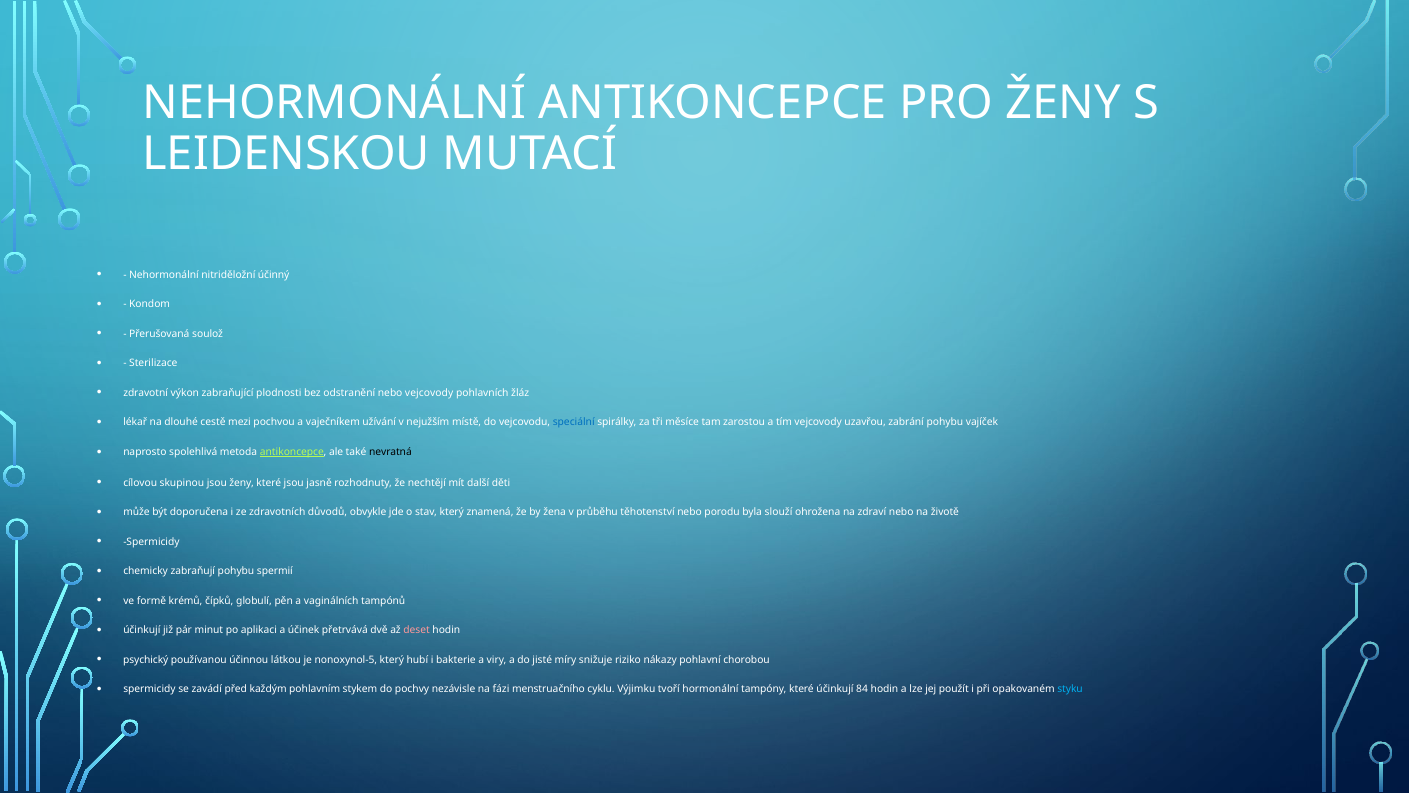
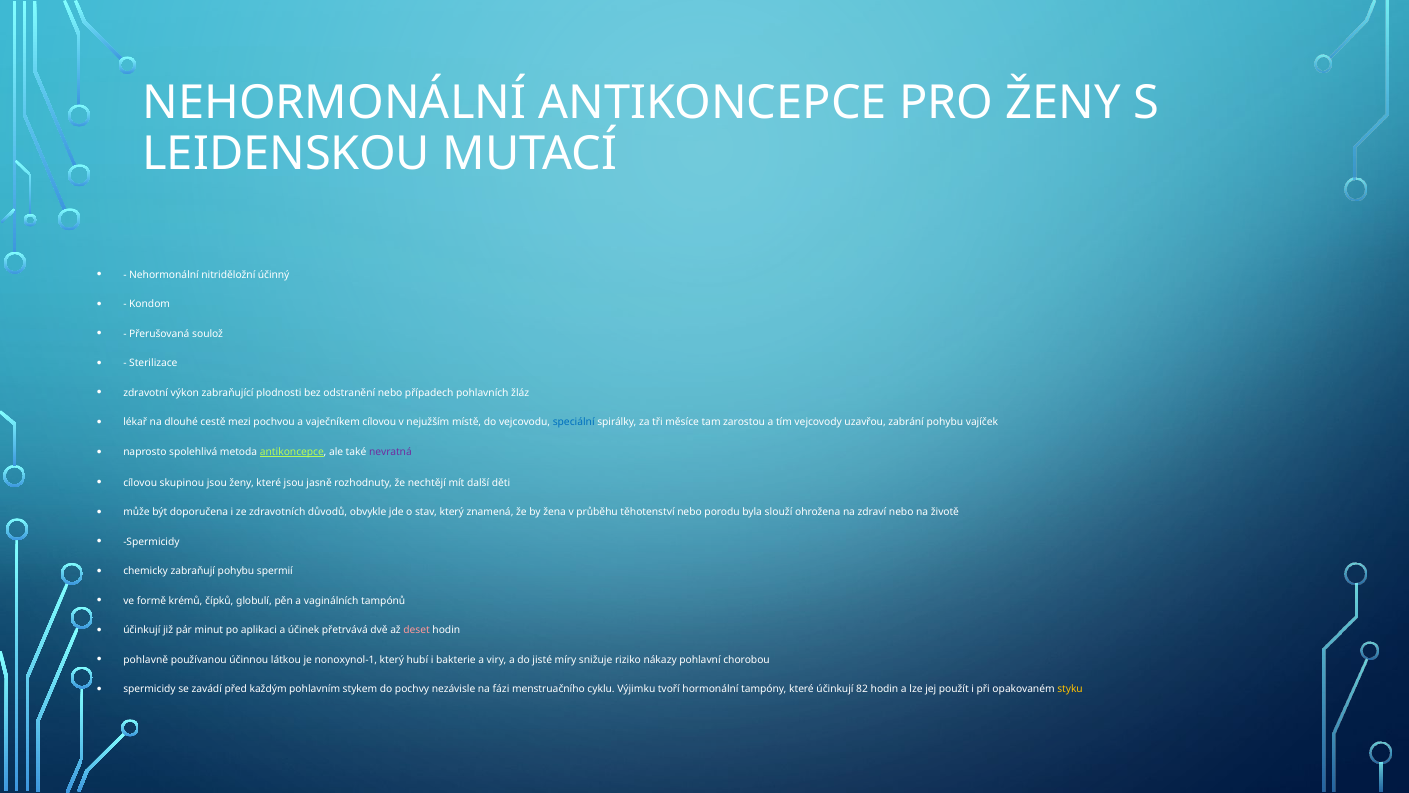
nebo vejcovody: vejcovody -> případech
vaječníkem užívání: užívání -> cílovou
nevratná colour: black -> purple
psychický: psychický -> pohlavně
nonoxynol-5: nonoxynol-5 -> nonoxynol-1
84: 84 -> 82
styku colour: light blue -> yellow
